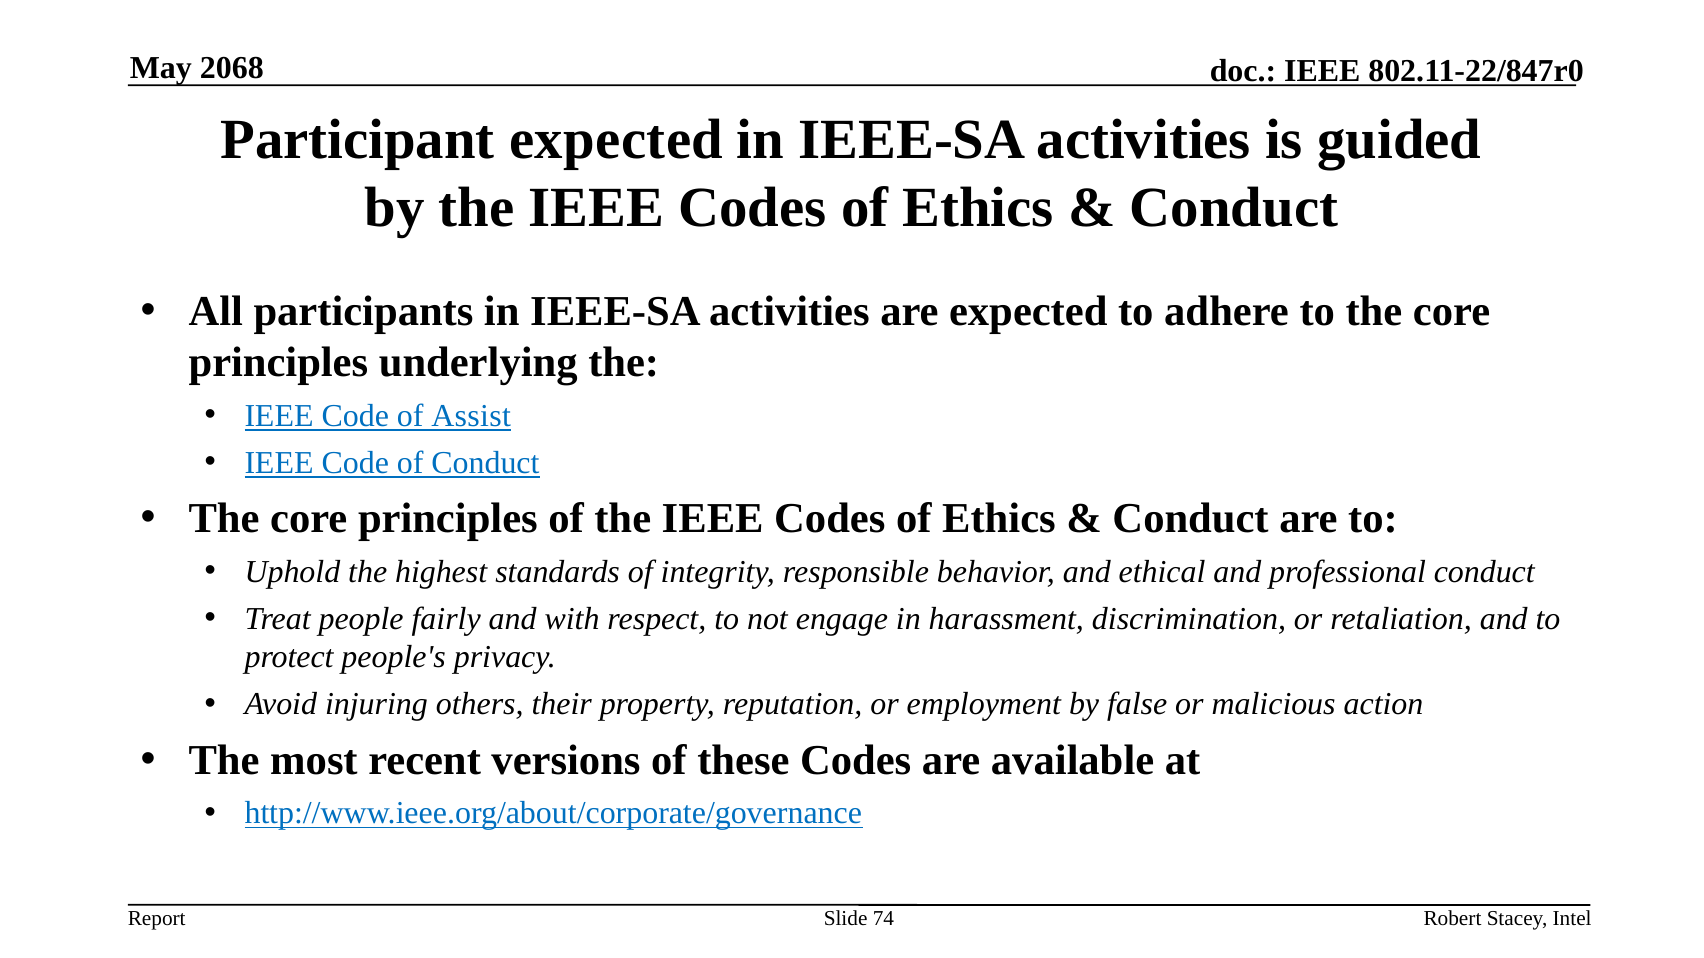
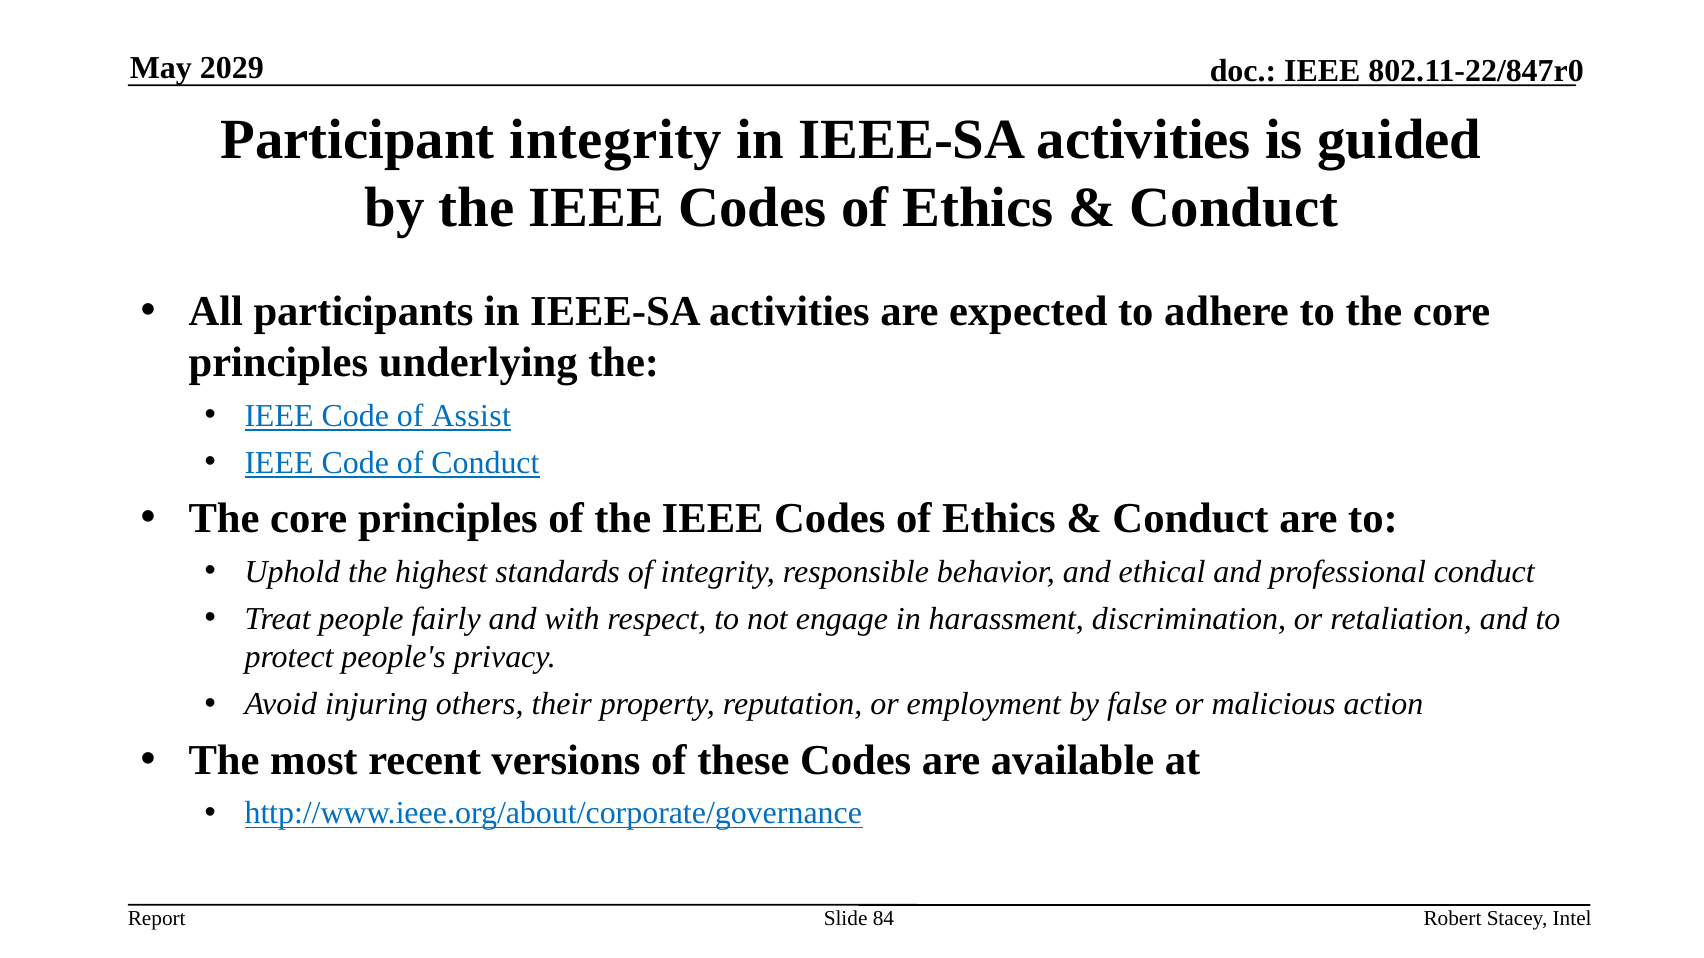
2068: 2068 -> 2029
Participant expected: expected -> integrity
74: 74 -> 84
